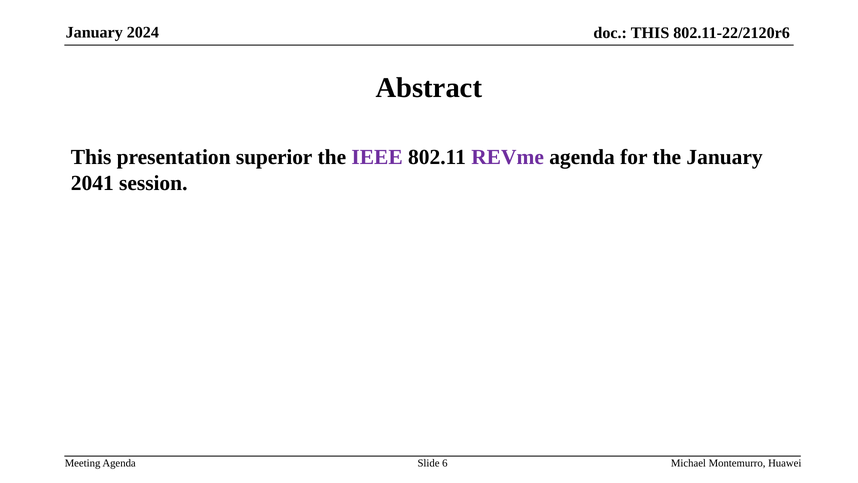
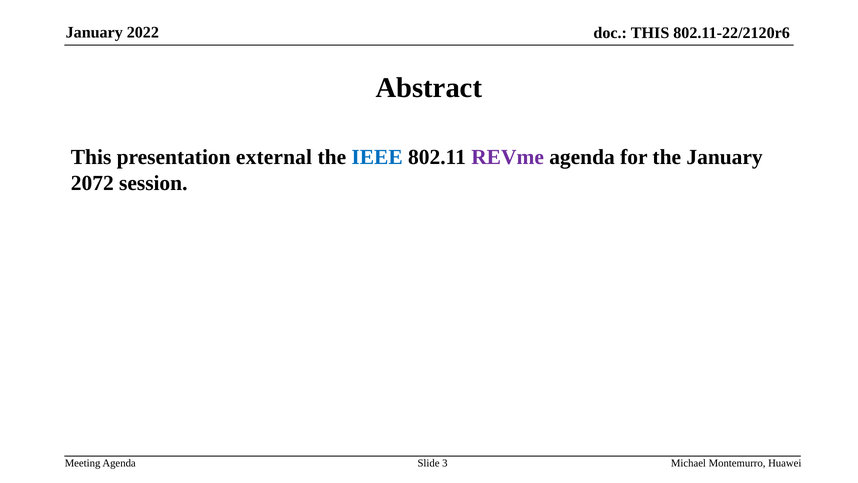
2024: 2024 -> 2022
superior: superior -> external
IEEE colour: purple -> blue
2041: 2041 -> 2072
6: 6 -> 3
